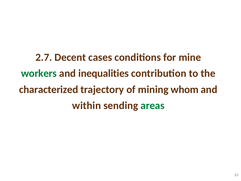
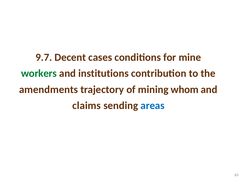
2.7: 2.7 -> 9.7
inequalities: inequalities -> institutions
characterized: characterized -> amendments
within: within -> claims
areas colour: green -> blue
